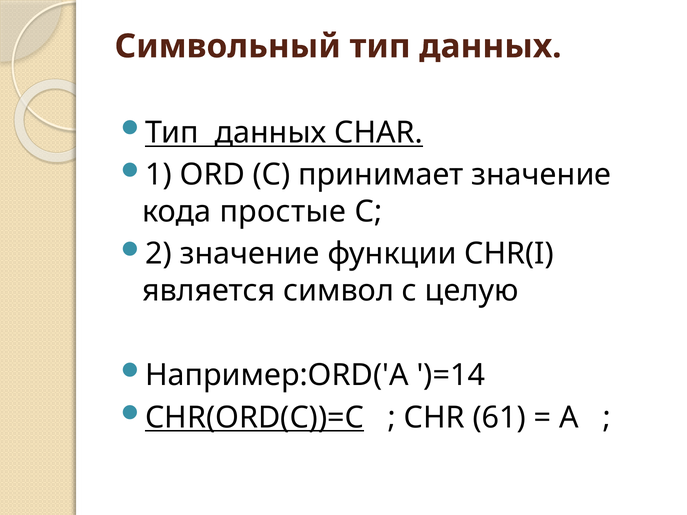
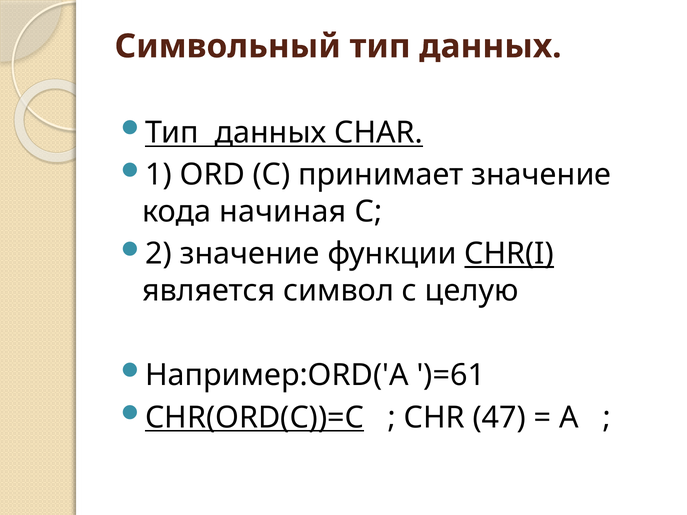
простые: простые -> начиная
CHR(I underline: none -> present
)=14: )=14 -> )=61
61: 61 -> 47
